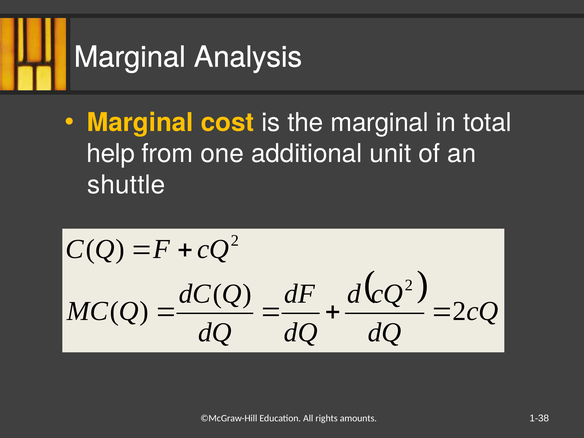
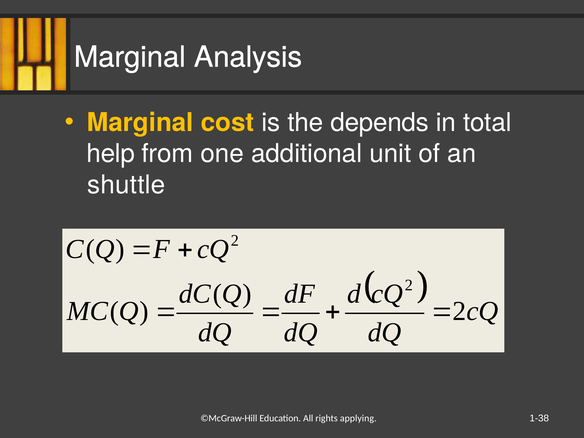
the marginal: marginal -> depends
amounts: amounts -> applying
